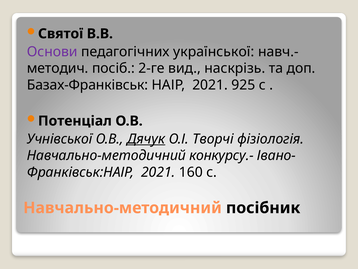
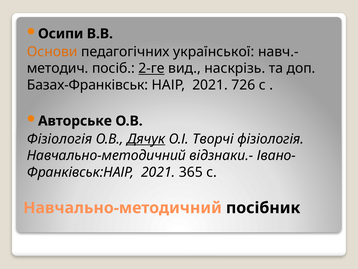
Святої: Святої -> Осипи
Основи colour: purple -> orange
2-ге underline: none -> present
925: 925 -> 726
Потенціал: Потенціал -> Авторське
Учнівської at (60, 139): Учнівської -> Фізіологія
конкурсу.-: конкурсу.- -> відзнаки.-
160: 160 -> 365
